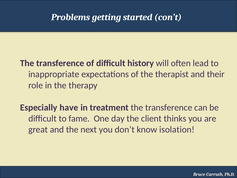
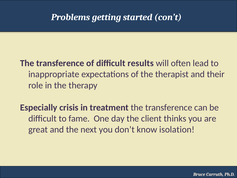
history: history -> results
have: have -> crisis
